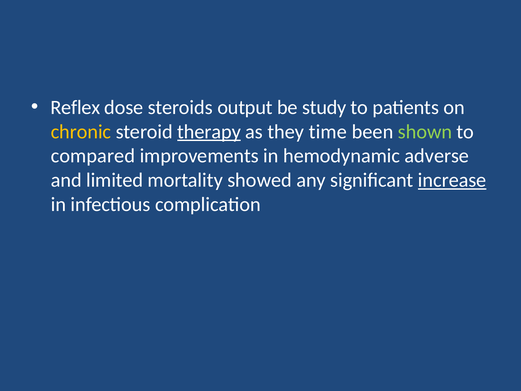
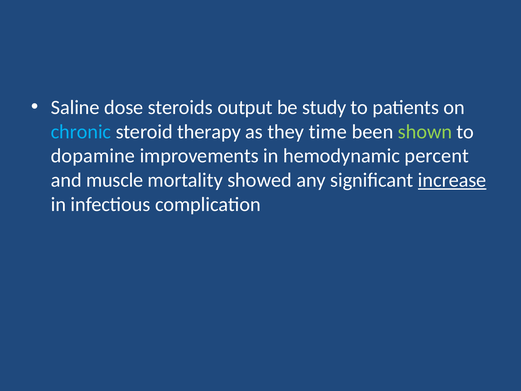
Reflex: Reflex -> Saline
chronic colour: yellow -> light blue
therapy underline: present -> none
compared: compared -> dopamine
adverse: adverse -> percent
limited: limited -> muscle
